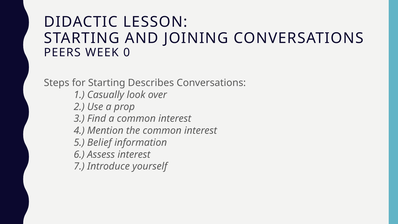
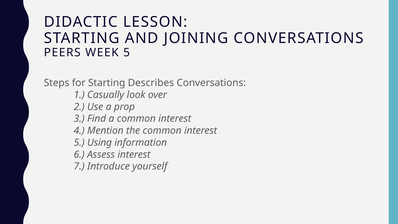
WEEK 0: 0 -> 5
Belief: Belief -> Using
